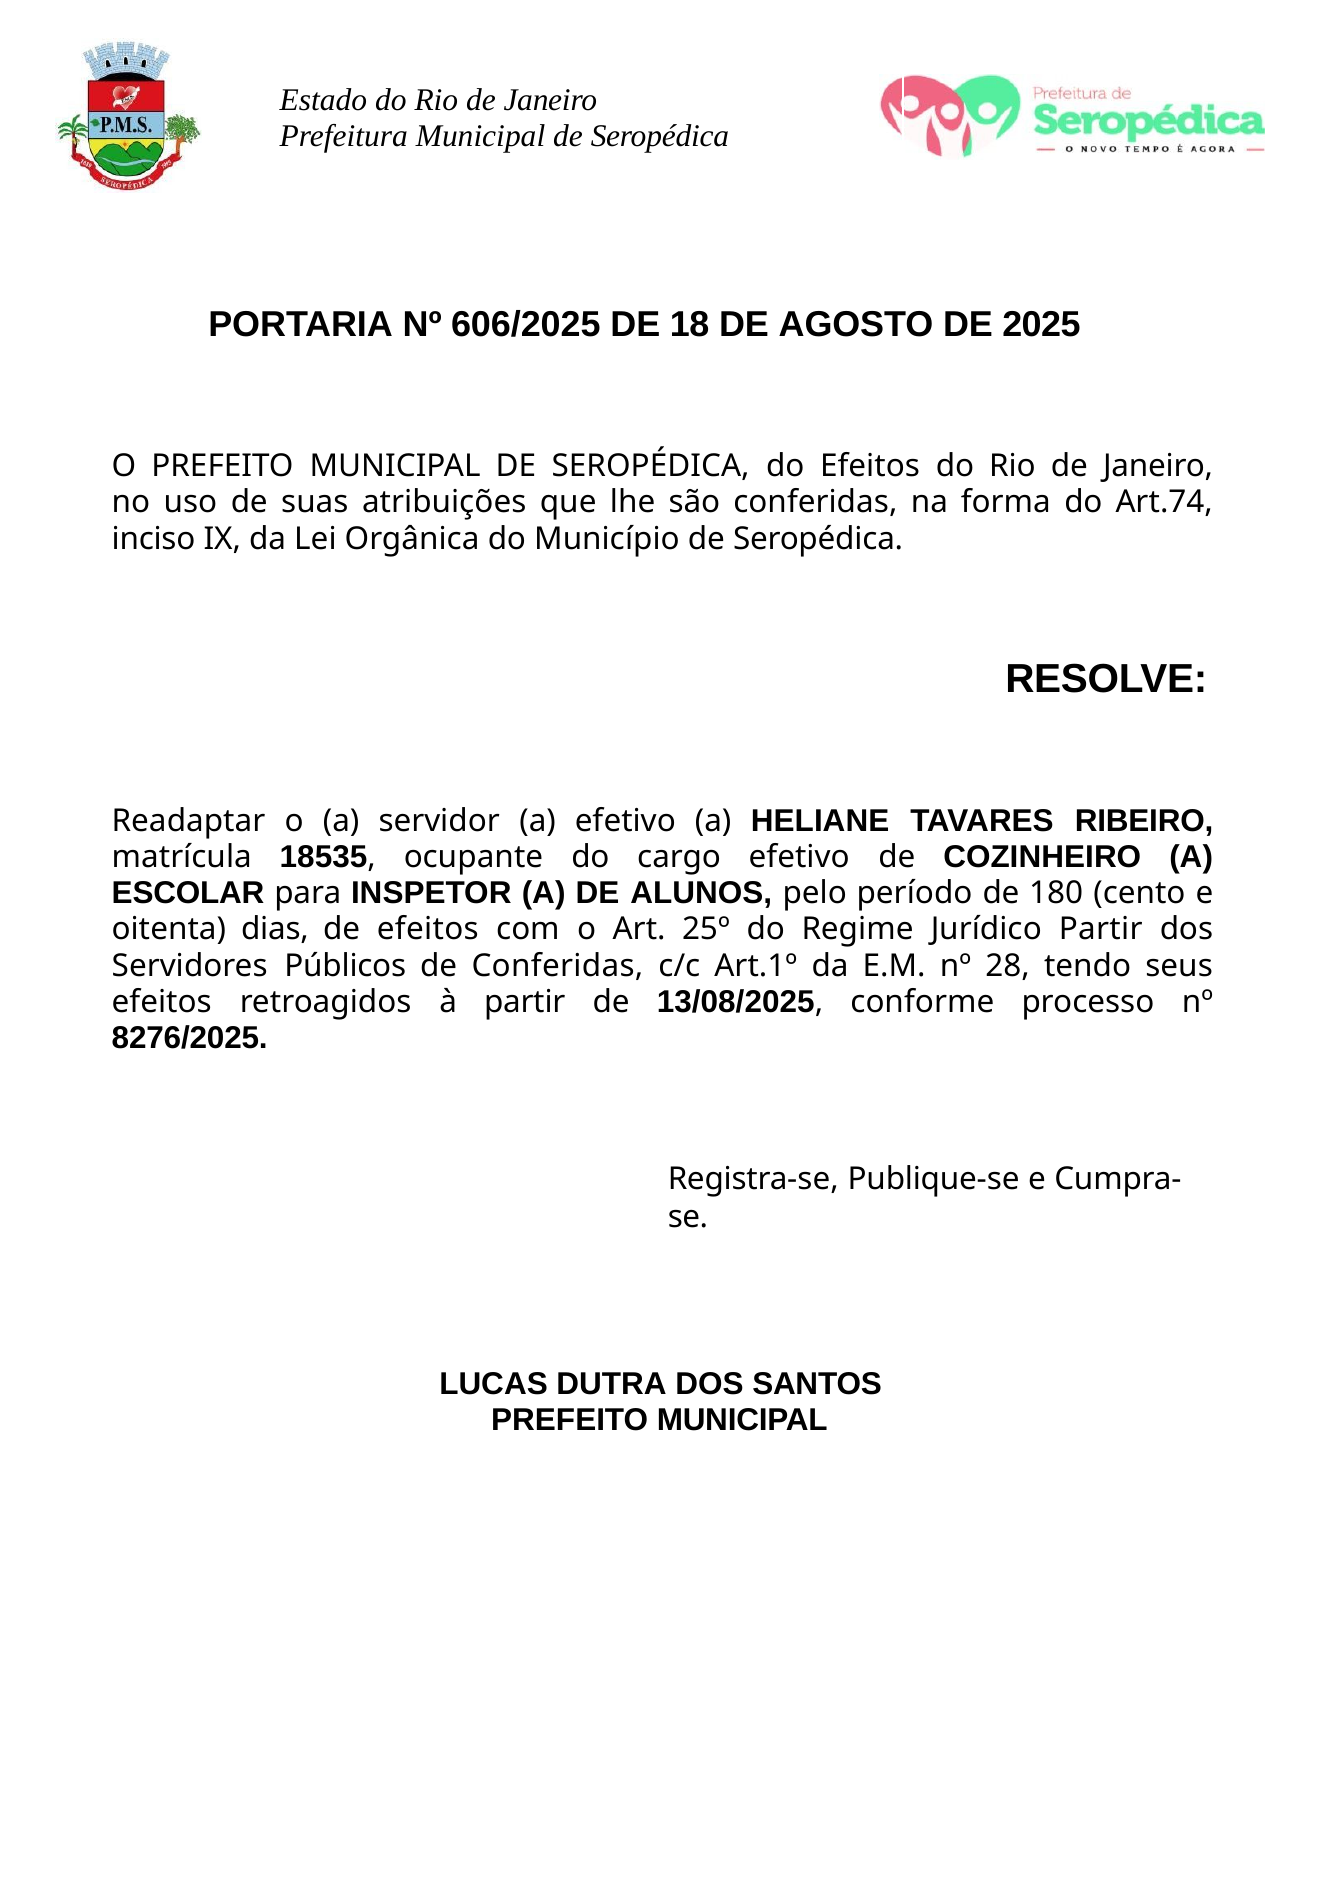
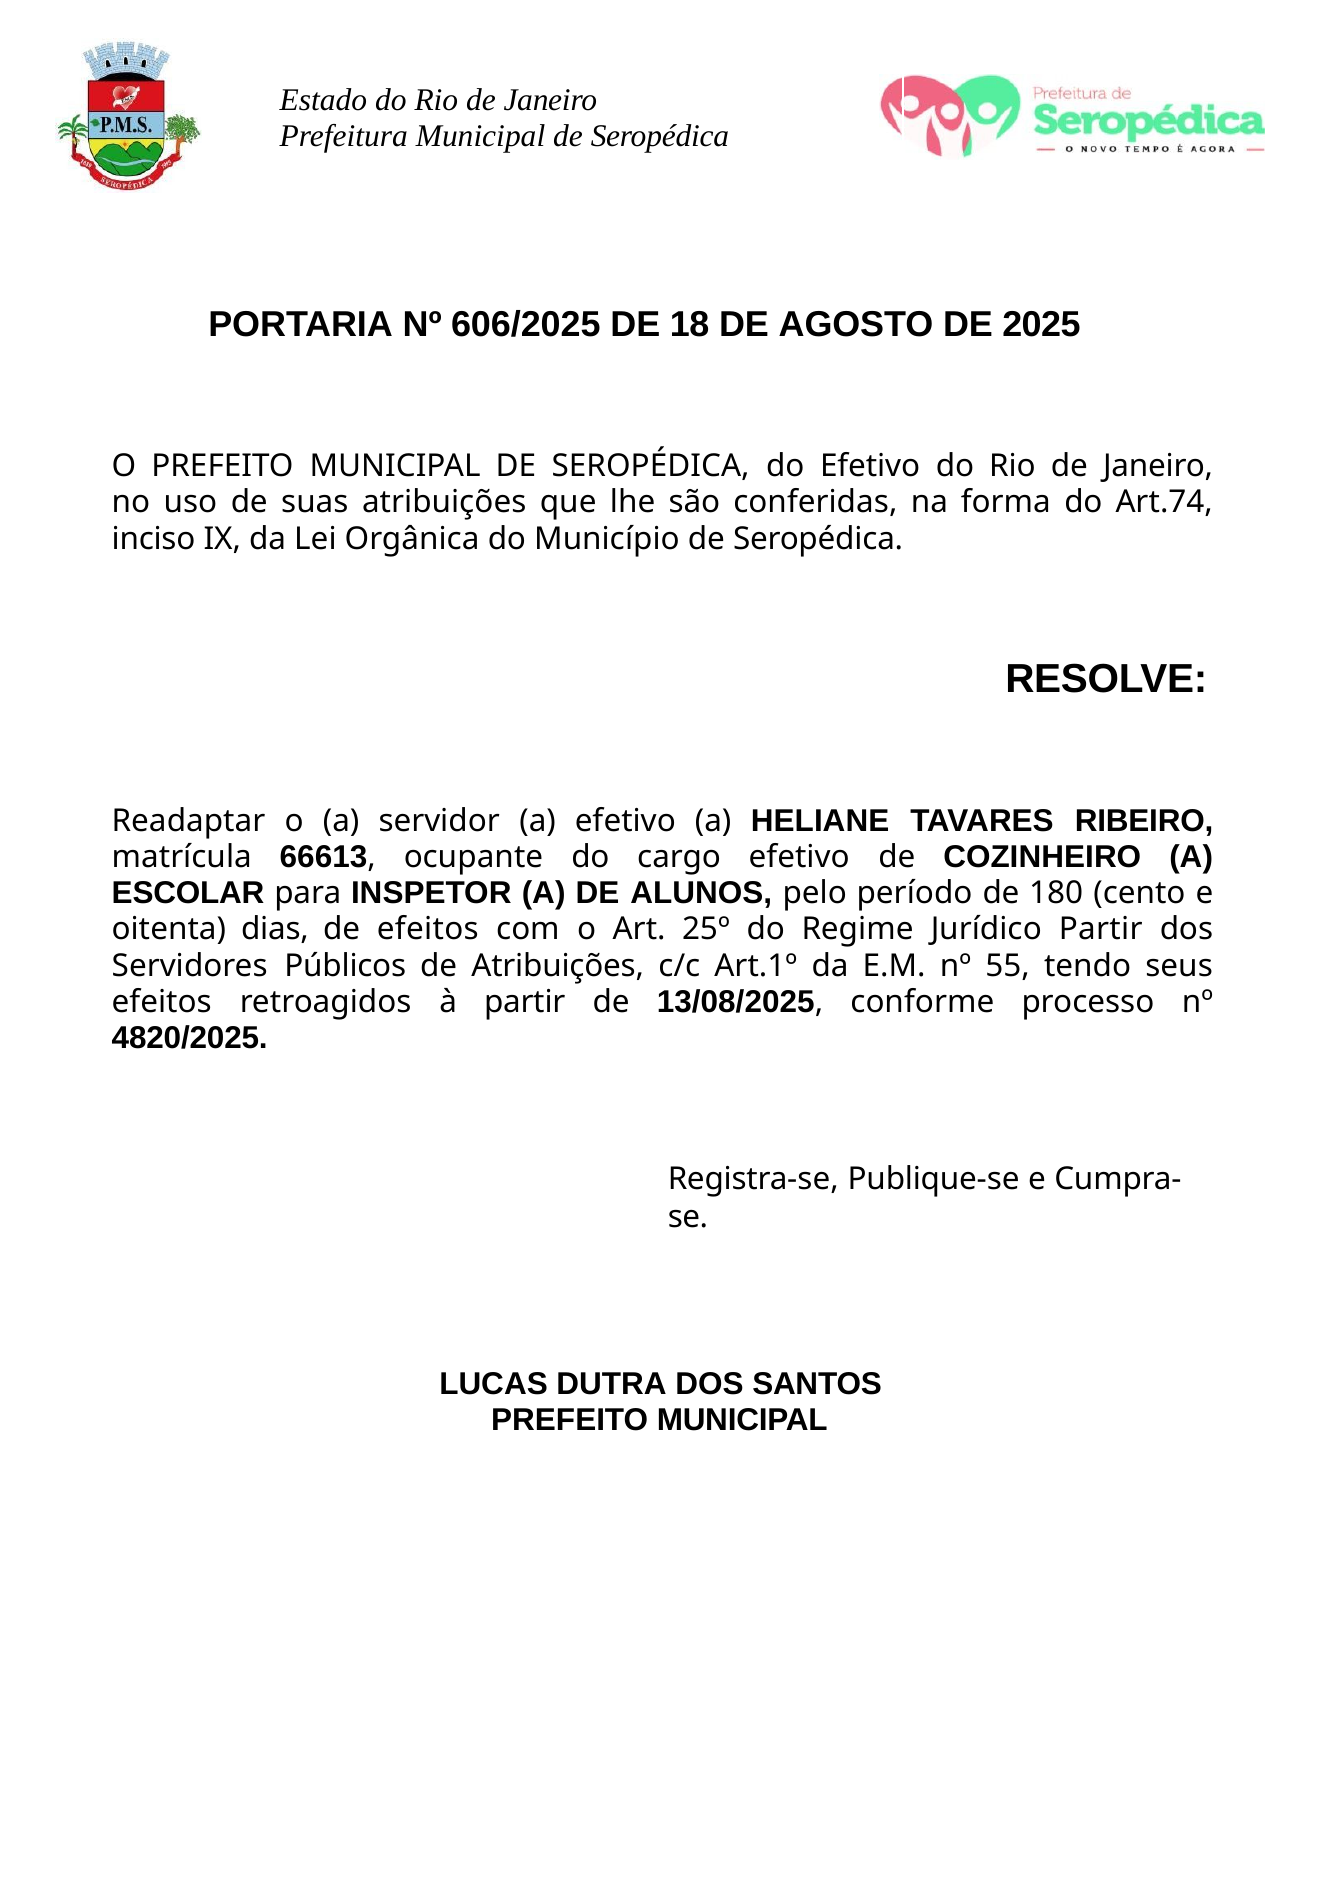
do Efeitos: Efeitos -> Efetivo
18535: 18535 -> 66613
de Conferidas: Conferidas -> Atribuições
28: 28 -> 55
8276/2025: 8276/2025 -> 4820/2025
